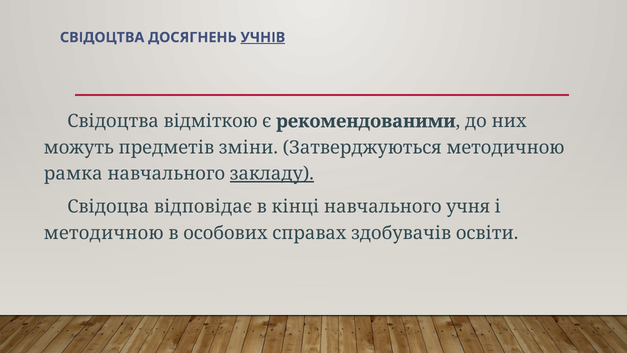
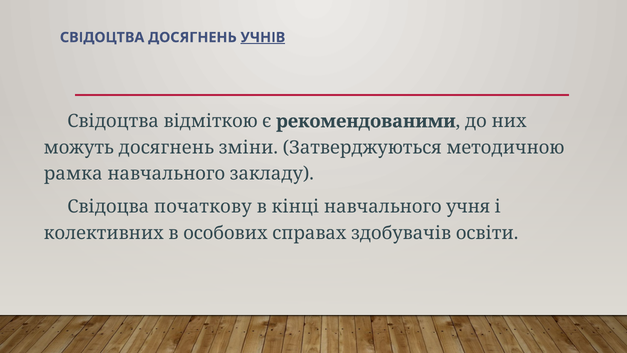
можуть предметів: предметів -> досягнень
закладу underline: present -> none
відповідає: відповідає -> початкову
методичною at (104, 233): методичною -> колективних
